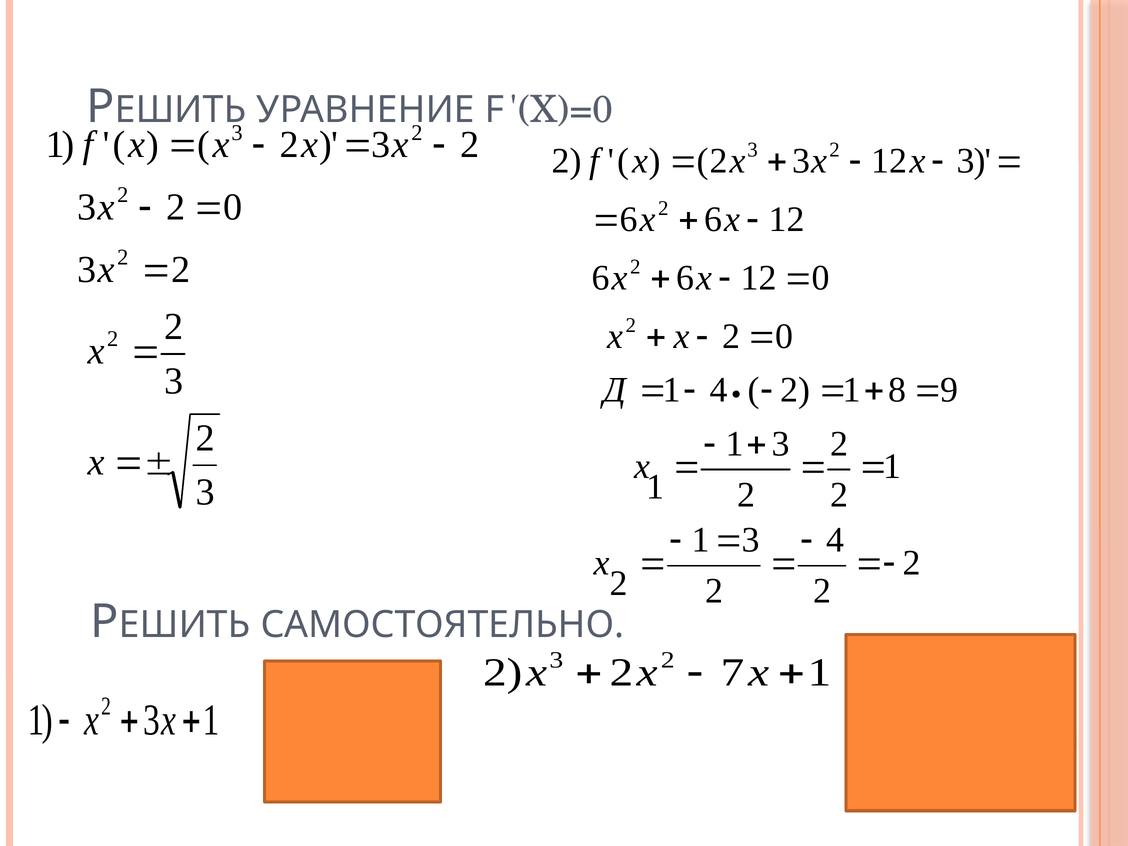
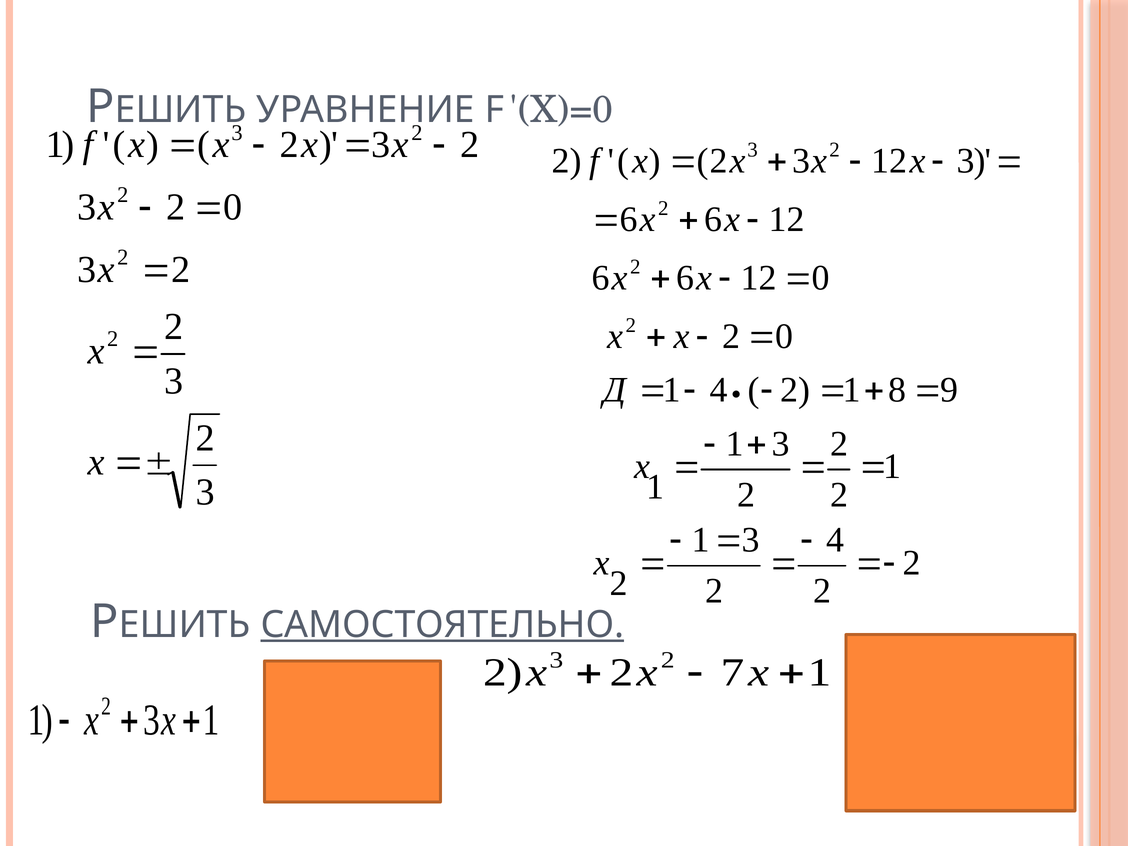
САМОСТОЯТЕЛЬНО underline: none -> present
